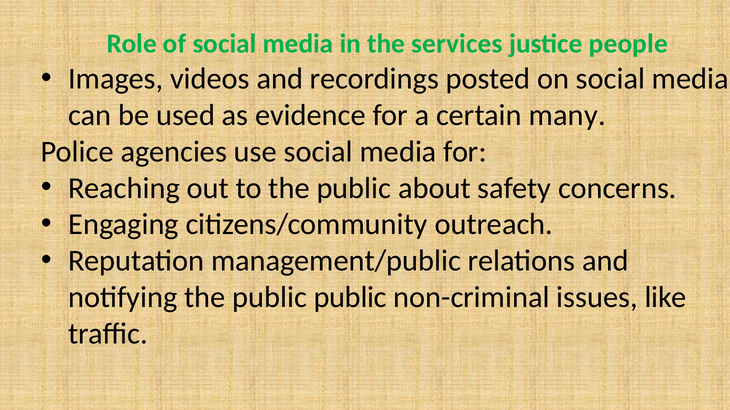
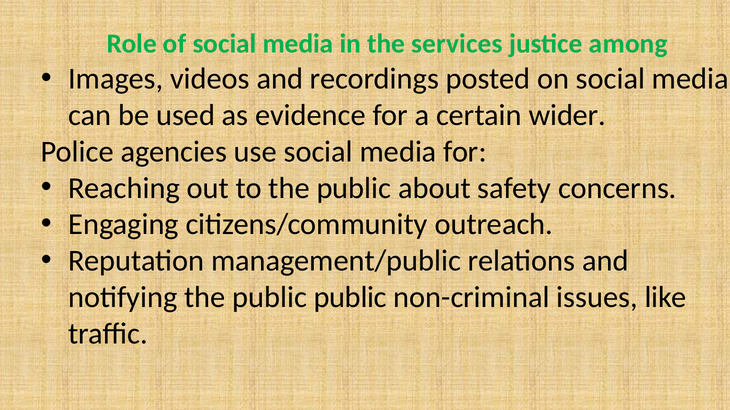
people: people -> among
many: many -> wider
